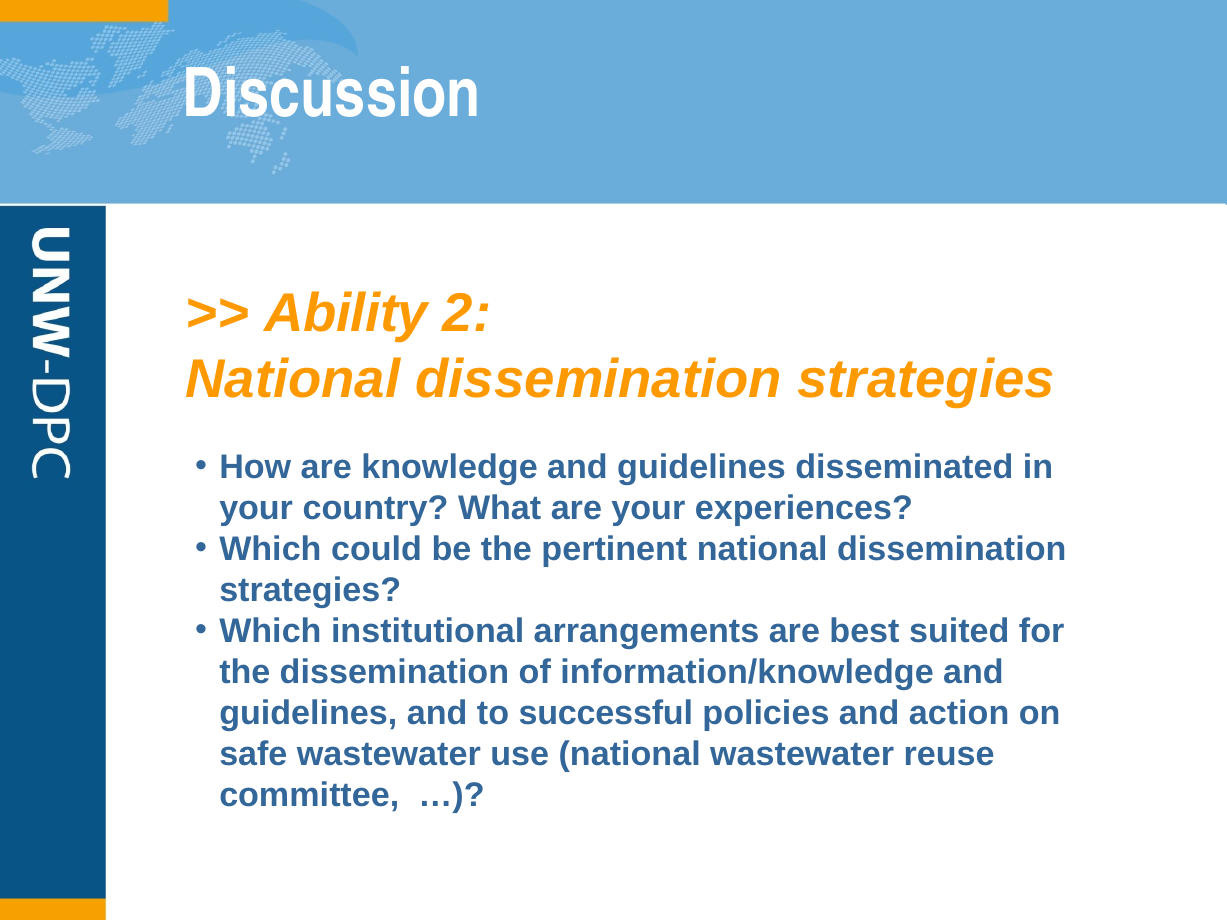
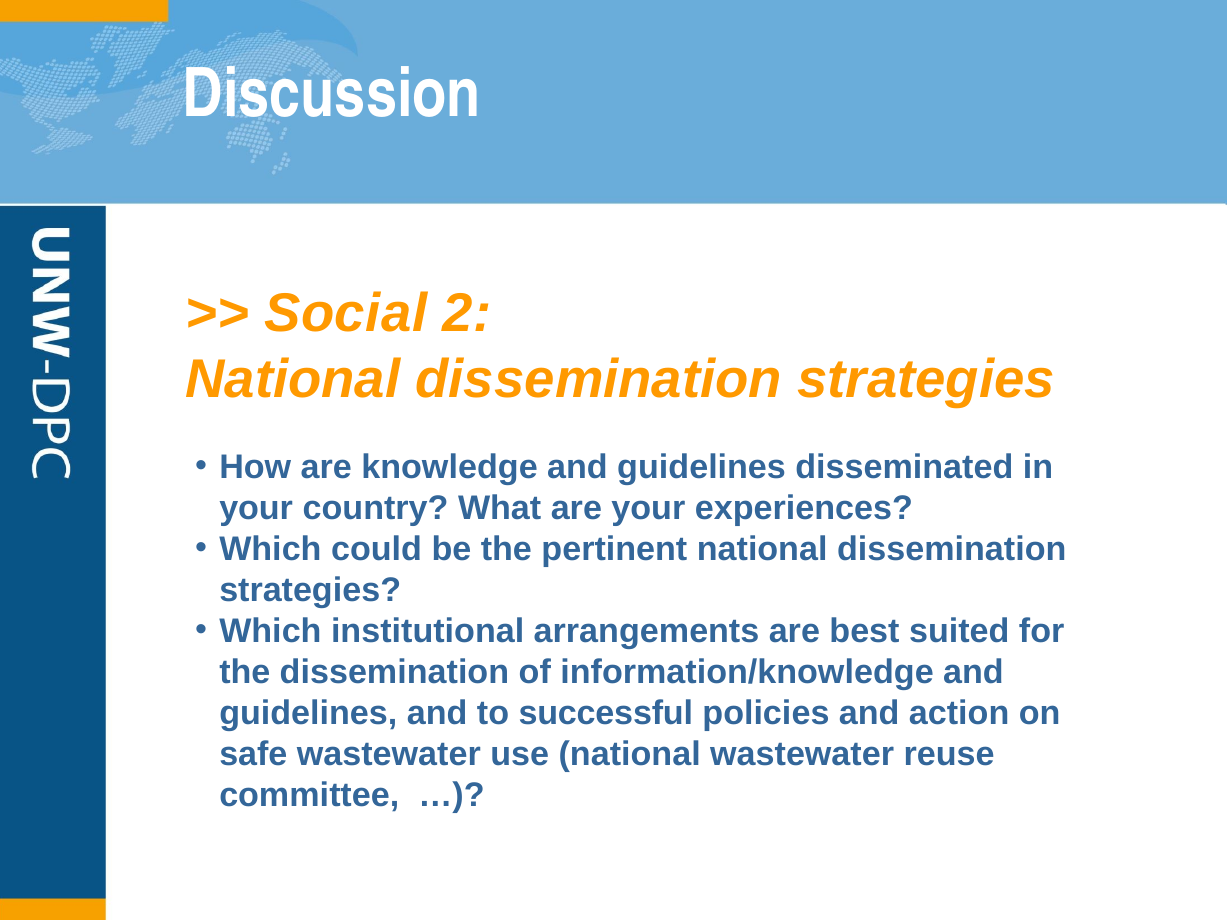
Ability: Ability -> Social
